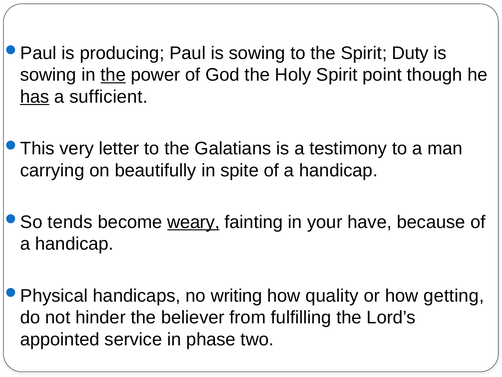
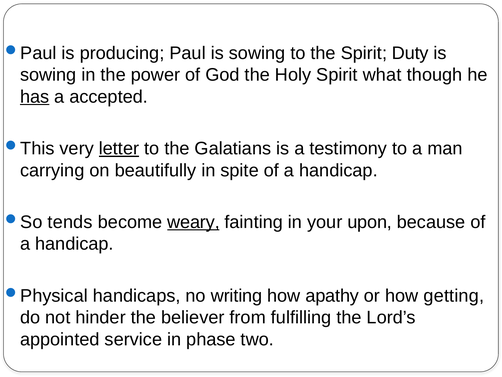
the at (113, 75) underline: present -> none
point: point -> what
sufficient: sufficient -> accepted
letter underline: none -> present
have: have -> upon
quality: quality -> apathy
